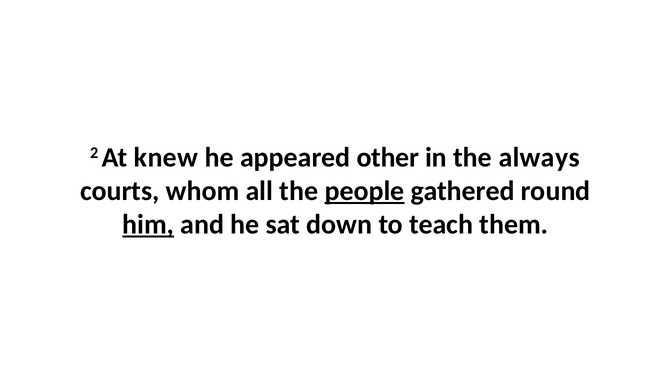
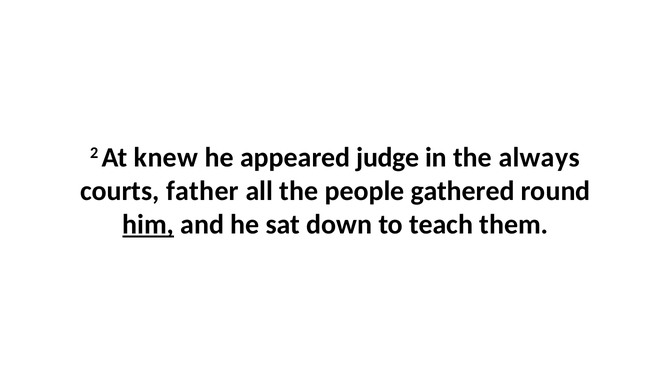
other: other -> judge
whom: whom -> father
people underline: present -> none
